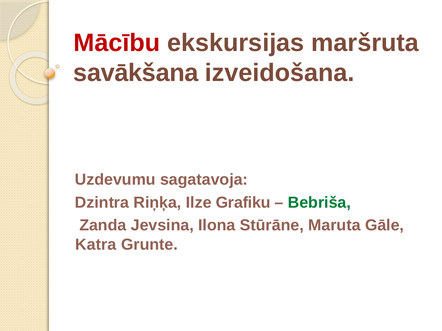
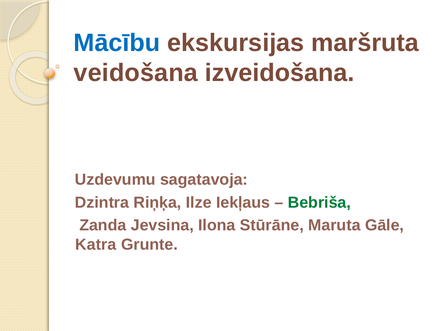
Mācību colour: red -> blue
savākšana: savākšana -> veidošana
Grafiku: Grafiku -> Iekļaus
